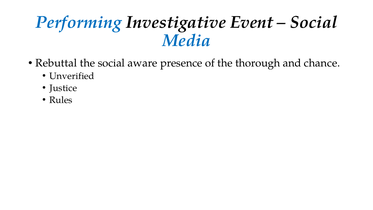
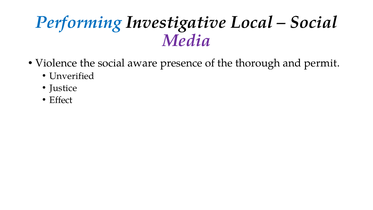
Event: Event -> Local
Media colour: blue -> purple
Rebuttal: Rebuttal -> Violence
chance: chance -> permit
Rules: Rules -> Effect
